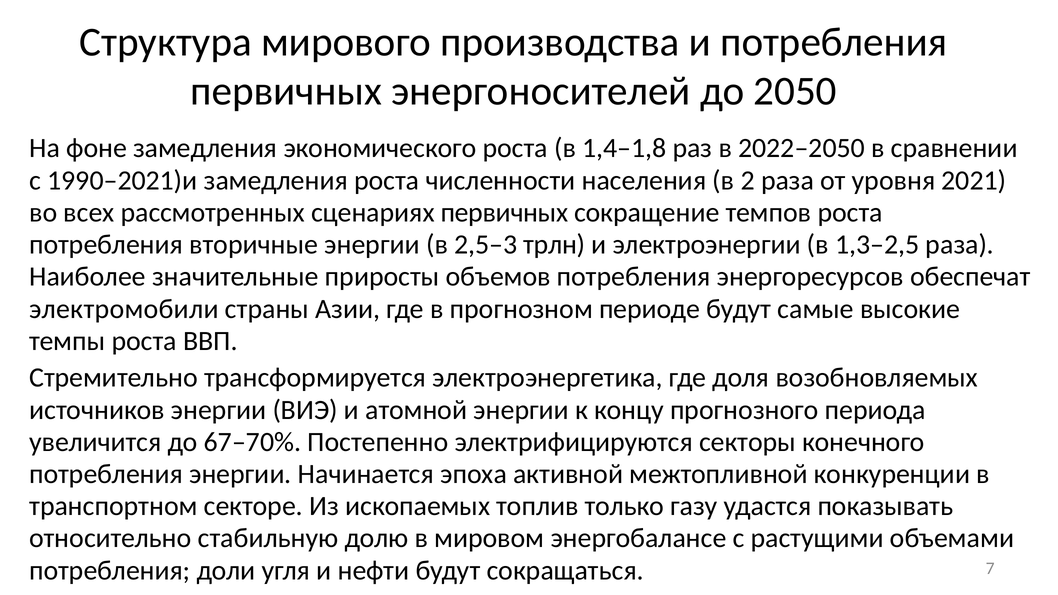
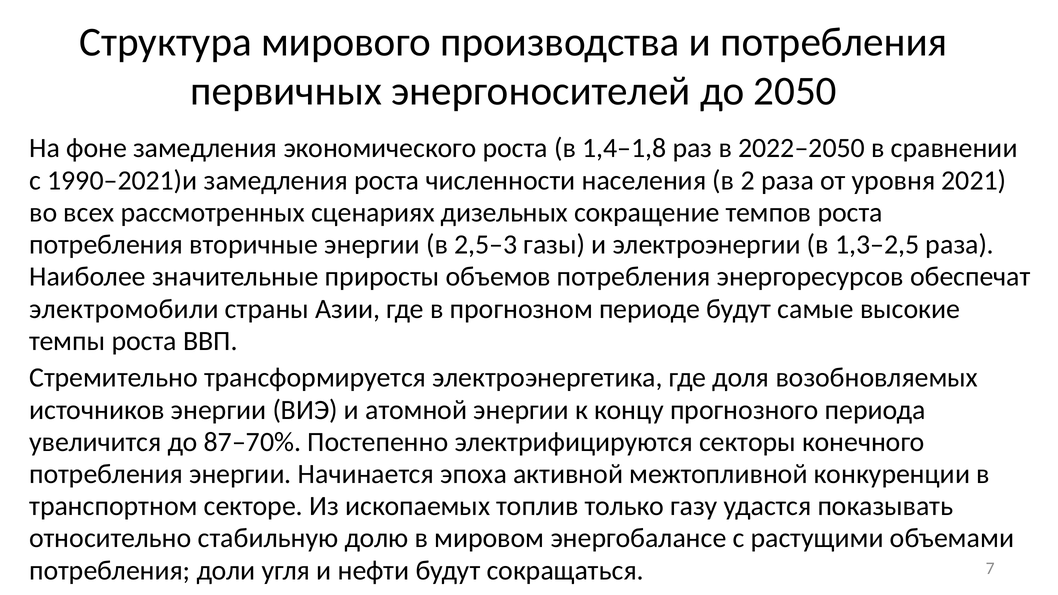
сценариях первичных: первичных -> дизельных
трлн: трлн -> газы
67–70%: 67–70% -> 87–70%
